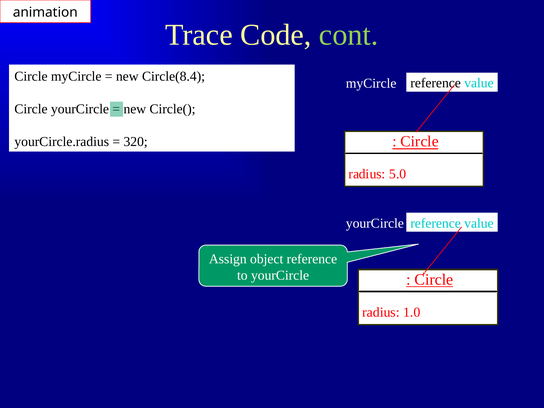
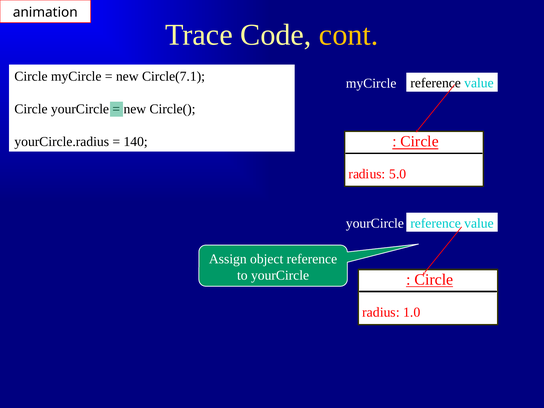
cont colour: light green -> yellow
Circle(8.4: Circle(8.4 -> Circle(7.1
320: 320 -> 140
